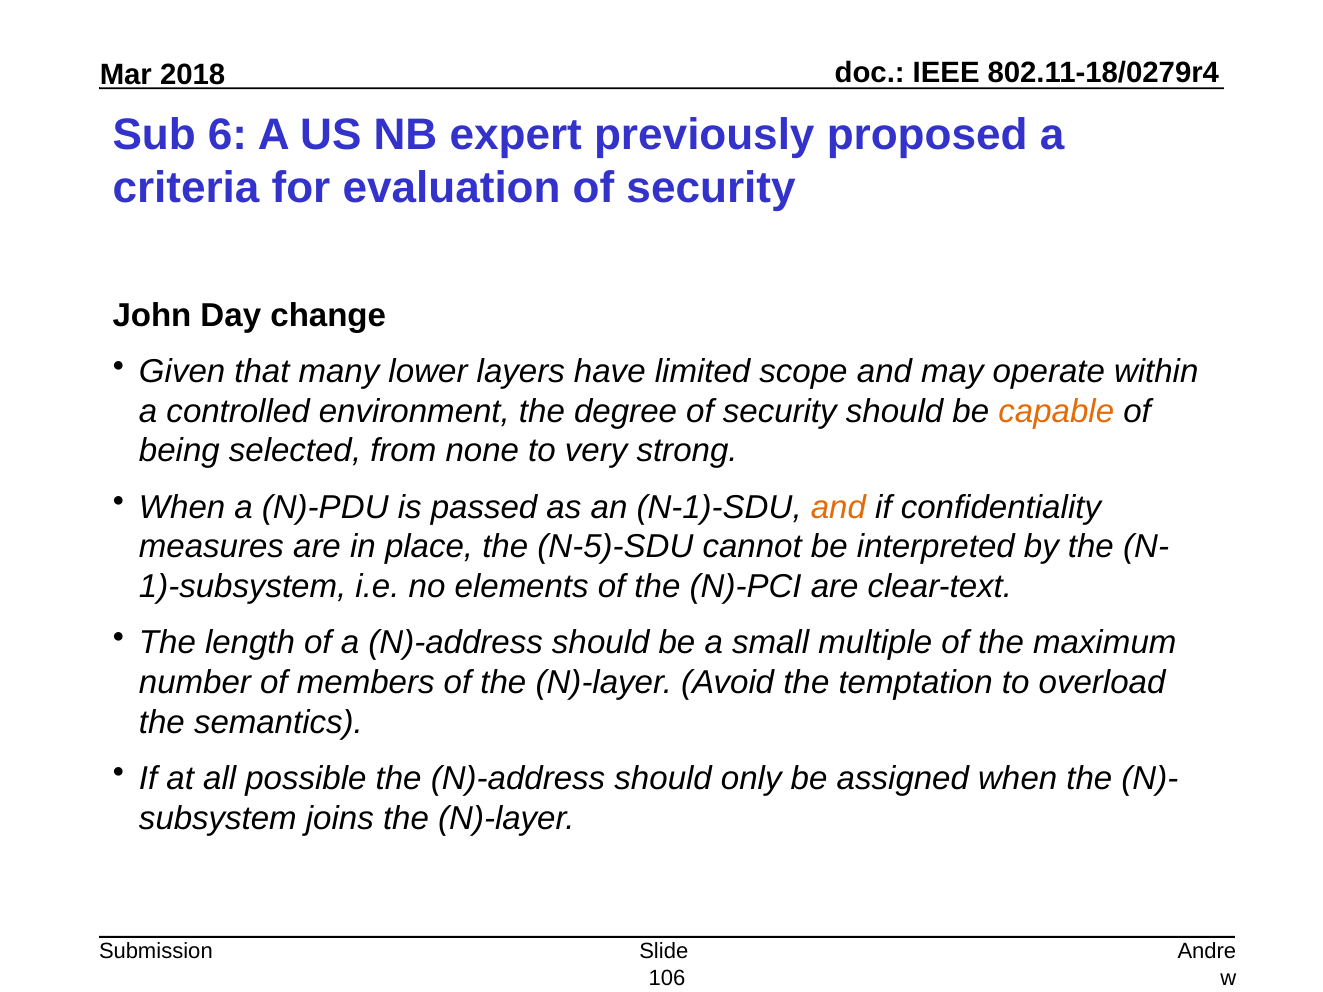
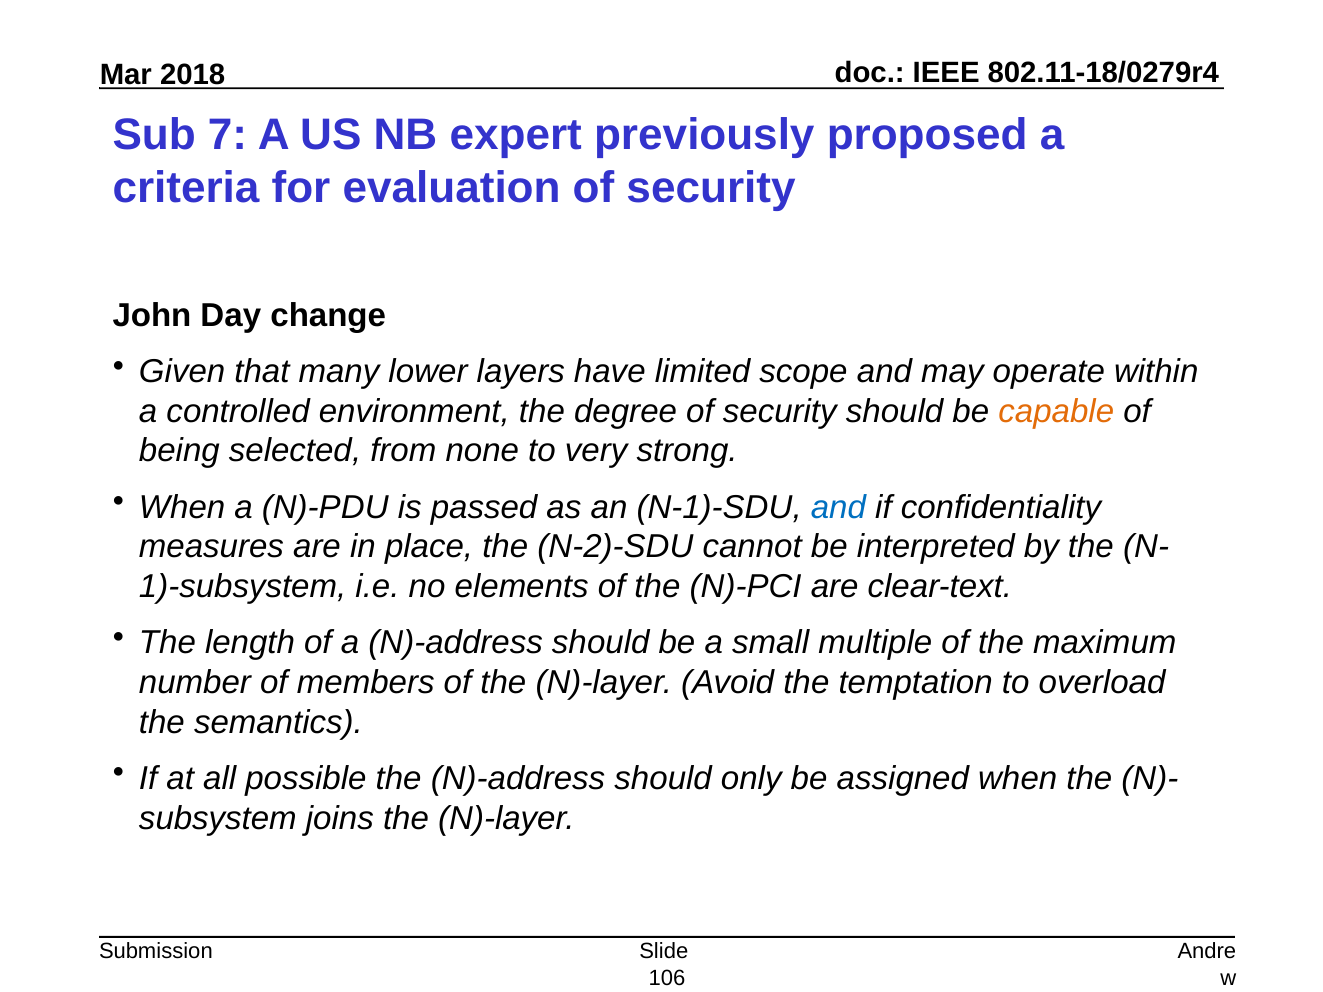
6: 6 -> 7
and at (838, 507) colour: orange -> blue
N-5)-SDU: N-5)-SDU -> N-2)-SDU
